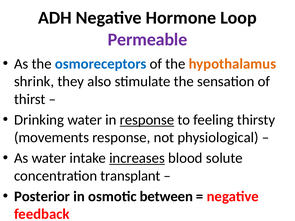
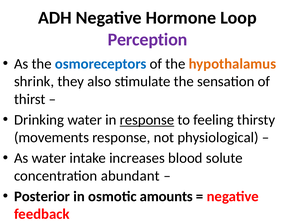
Permeable: Permeable -> Perception
increases underline: present -> none
transplant: transplant -> abundant
between: between -> amounts
